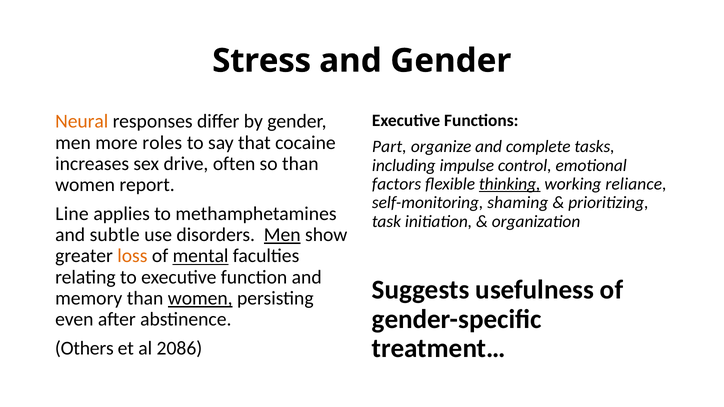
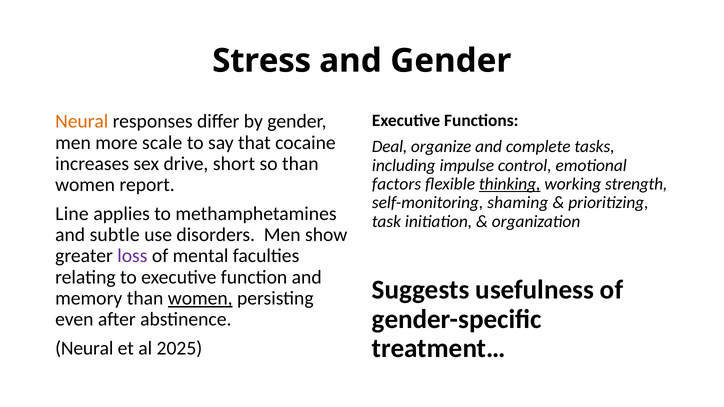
roles: roles -> scale
Part: Part -> Deal
often: often -> short
reliance: reliance -> strength
Men at (282, 235) underline: present -> none
loss colour: orange -> purple
mental underline: present -> none
Others at (84, 348): Others -> Neural
2086: 2086 -> 2025
